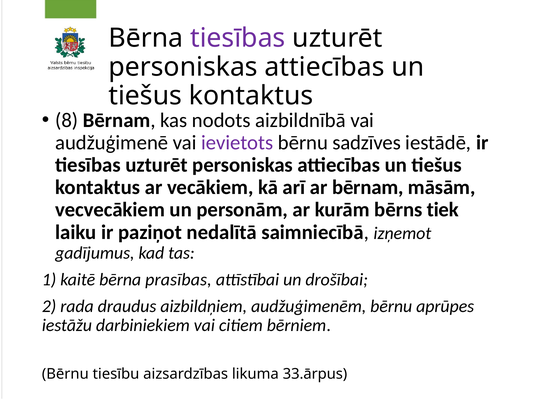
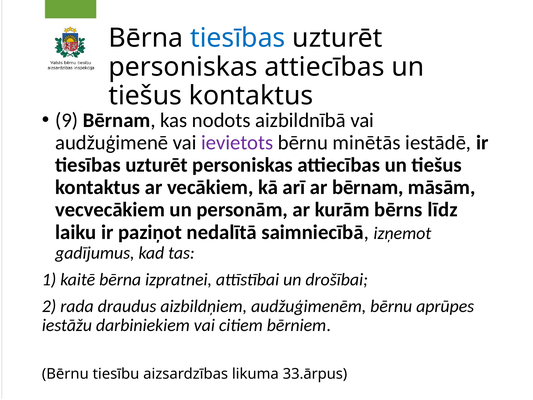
tiesības at (238, 38) colour: purple -> blue
8: 8 -> 9
sadzīves: sadzīves -> minētās
tiek: tiek -> līdz
prasības: prasības -> izpratnei
